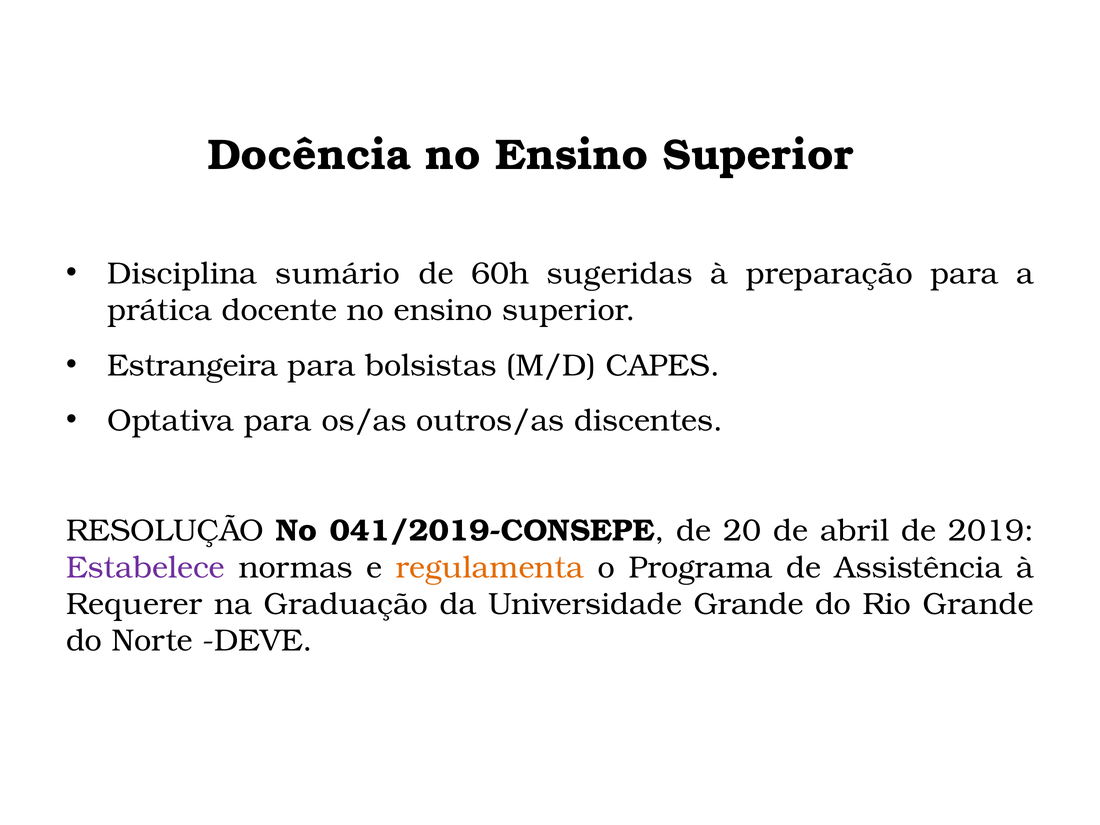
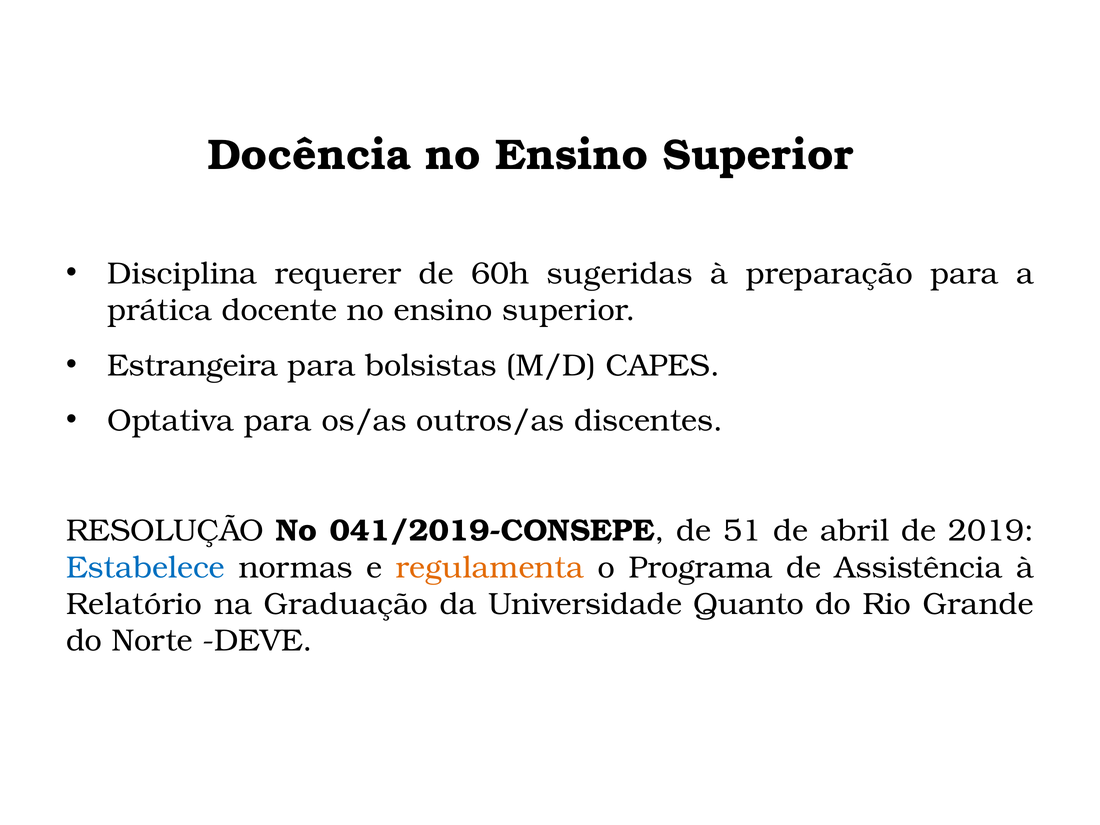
sumário: sumário -> requerer
20: 20 -> 51
Estabelece colour: purple -> blue
Requerer: Requerer -> Relatório
Universidade Grande: Grande -> Quanto
